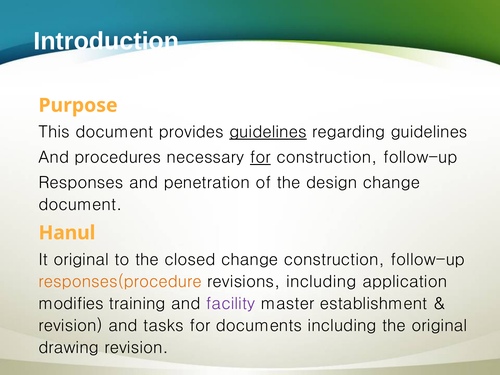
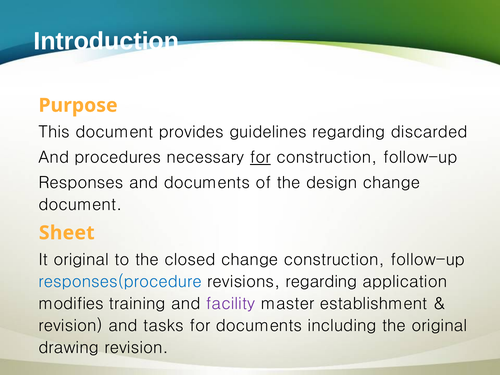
guidelines at (268, 132) underline: present -> none
regarding guidelines: guidelines -> discarded
and penetration: penetration -> documents
Hanul: Hanul -> Sheet
responses(procedure colour: orange -> blue
revisions including: including -> regarding
